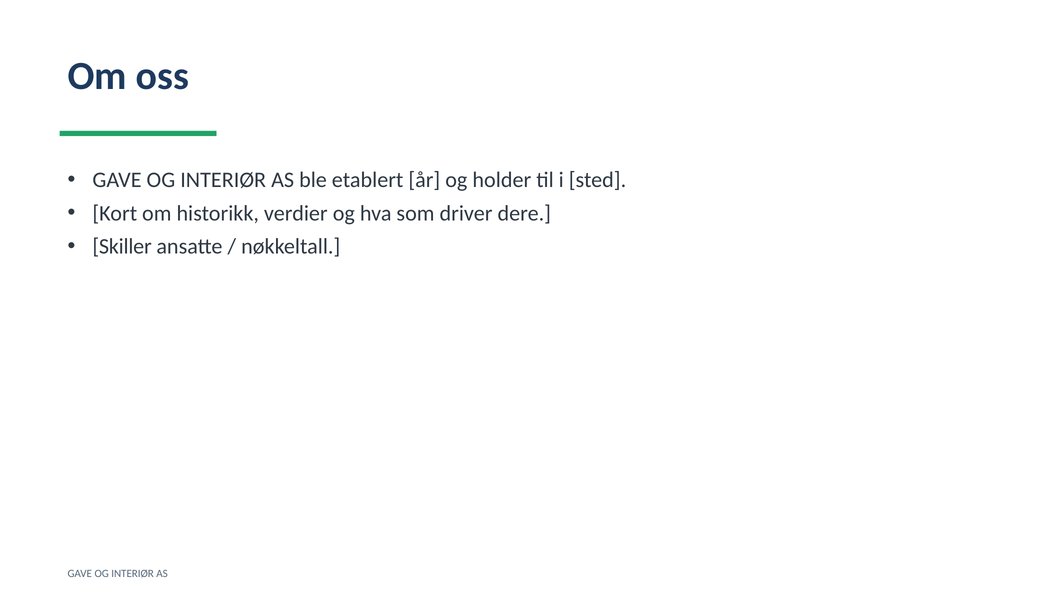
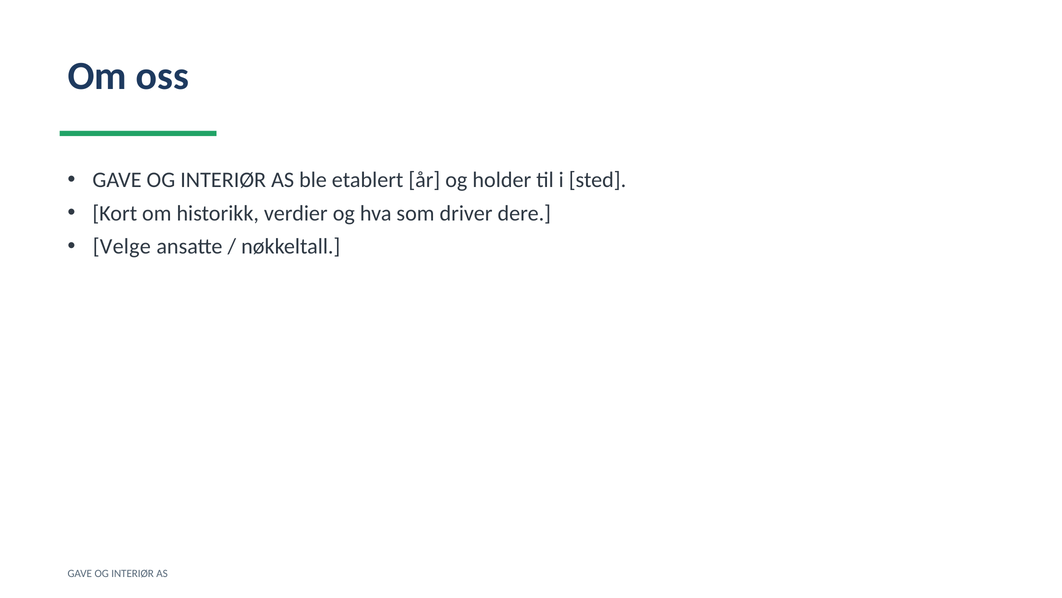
Skiller: Skiller -> Velge
